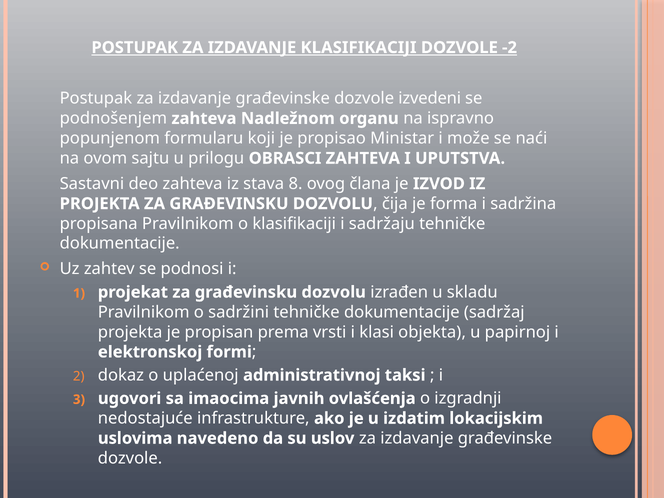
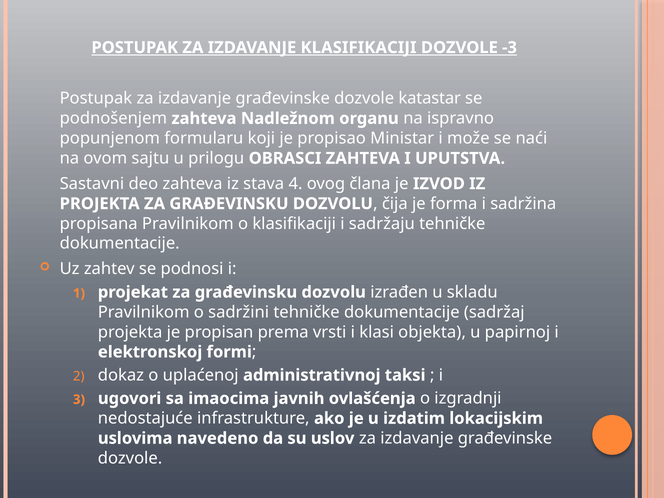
-2: -2 -> -3
izvedeni: izvedeni -> katastar
8: 8 -> 4
